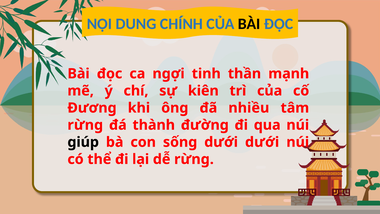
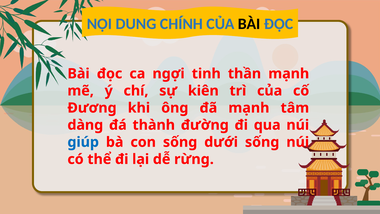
đã nhiều: nhiều -> mạnh
rừng at (85, 125): rừng -> dàng
giúp colour: black -> blue
dưới dưới: dưới -> sống
